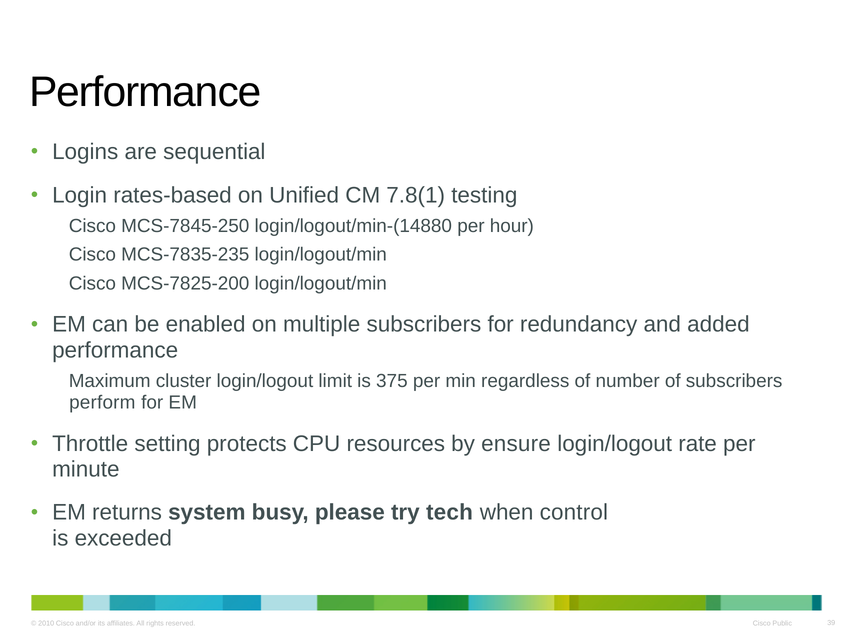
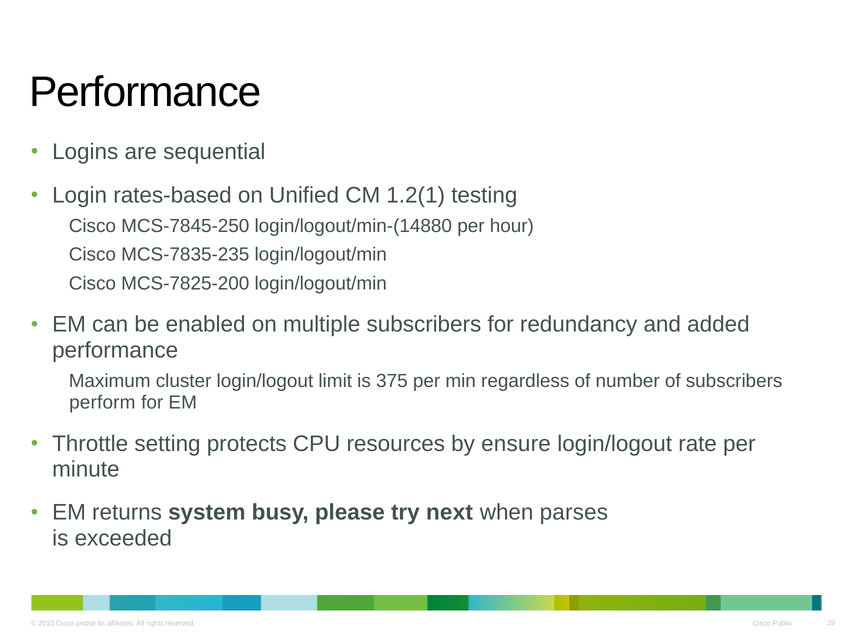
7.8(1: 7.8(1 -> 1.2(1
tech: tech -> next
control: control -> parses
